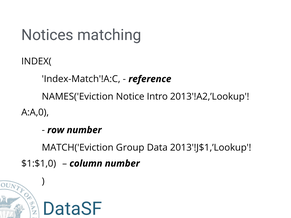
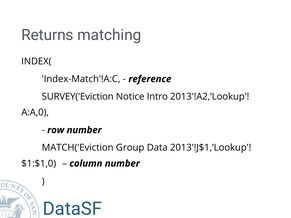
Notices: Notices -> Returns
NAMES('Eviction: NAMES('Eviction -> SURVEY('Eviction
